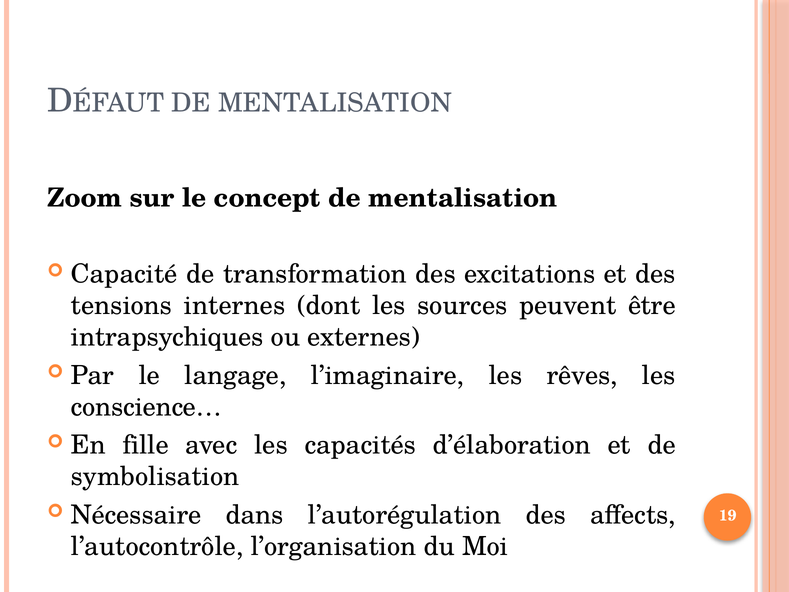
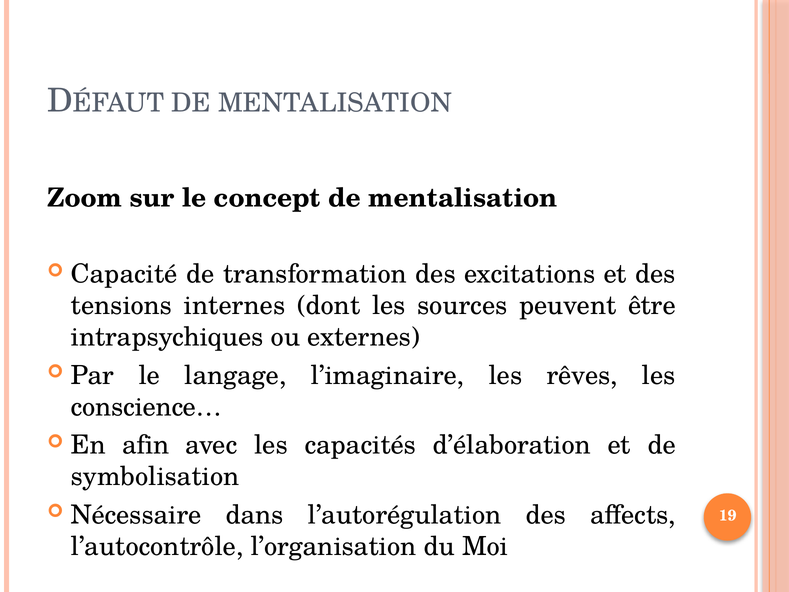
fille: fille -> afin
